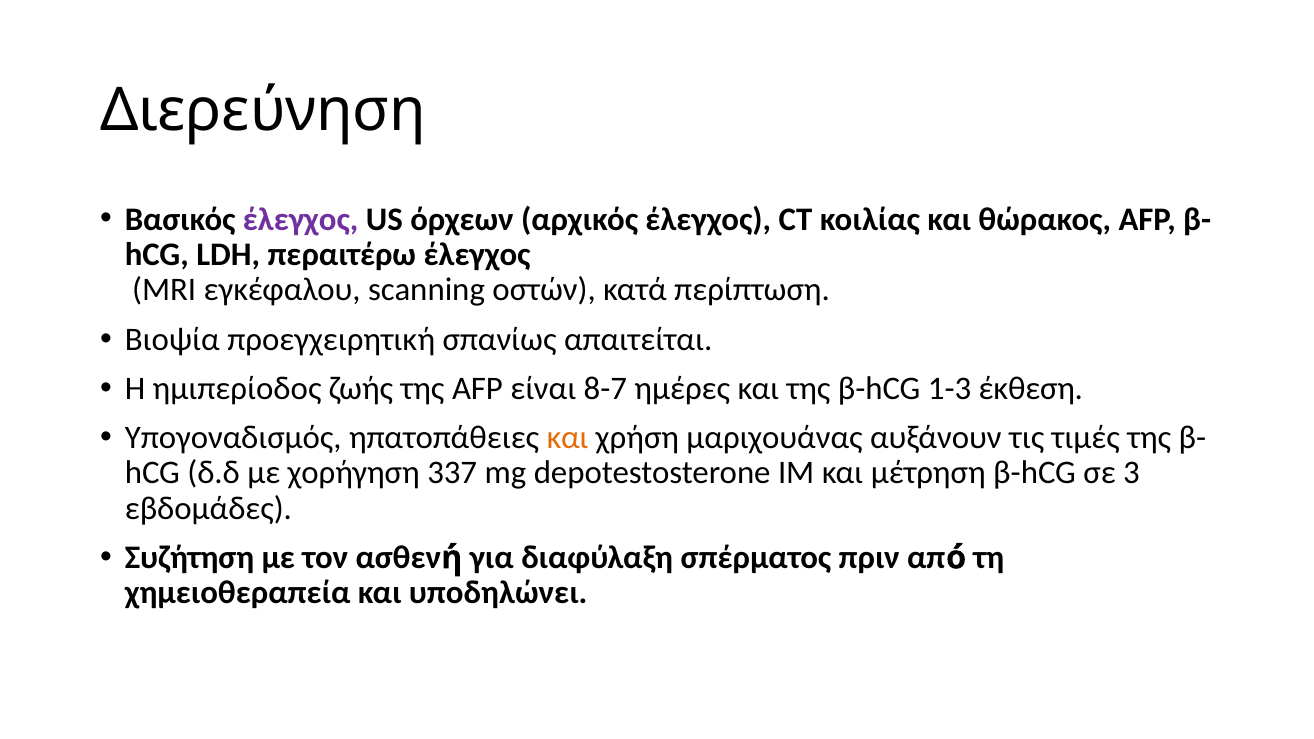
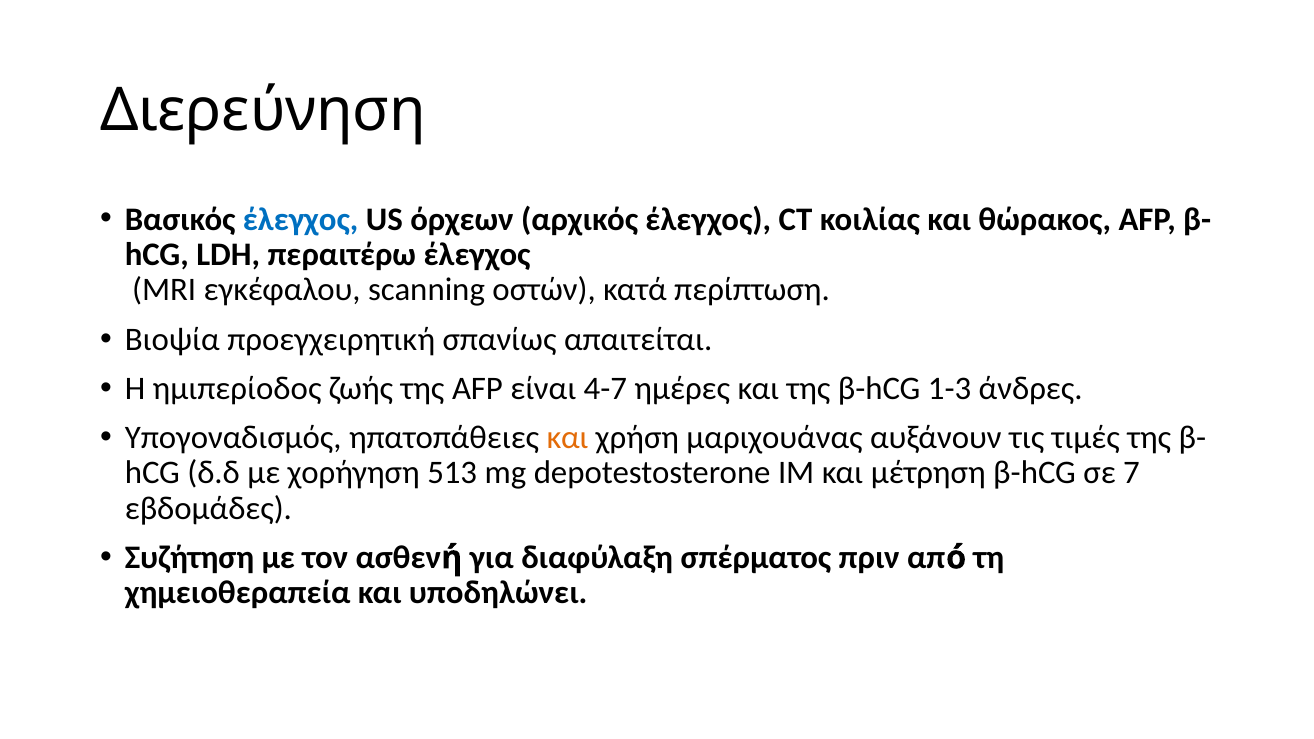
έλεγχος at (301, 219) colour: purple -> blue
8-7: 8-7 -> 4-7
έκθεση: έκθεση -> άνδρες
337: 337 -> 513
3: 3 -> 7
